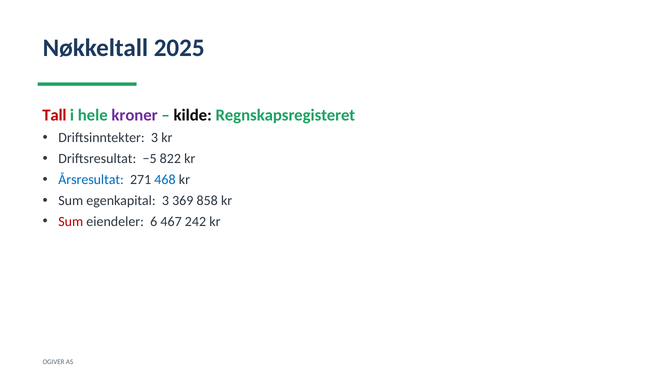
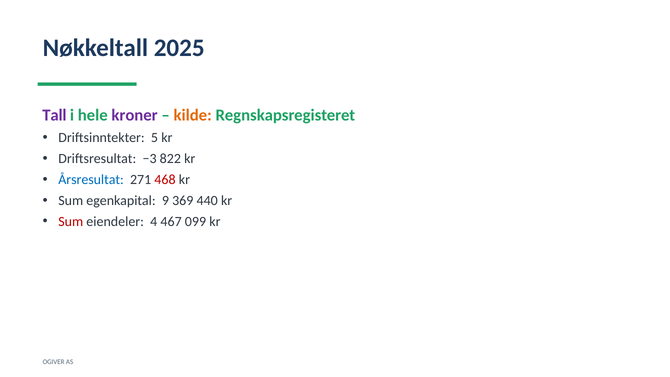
Tall colour: red -> purple
kilde colour: black -> orange
Driftsinntekter 3: 3 -> 5
−5: −5 -> −3
468 colour: blue -> red
egenkapital 3: 3 -> 9
858: 858 -> 440
6: 6 -> 4
242: 242 -> 099
